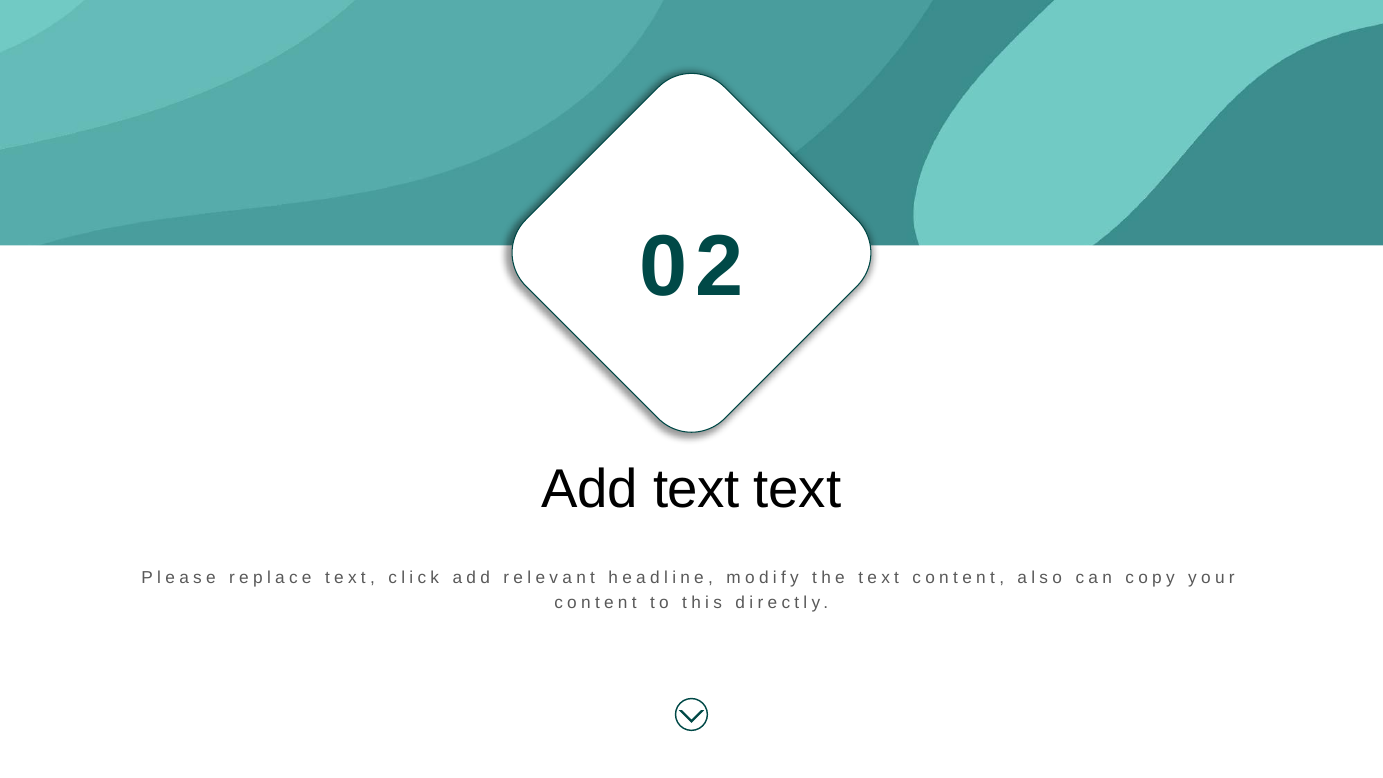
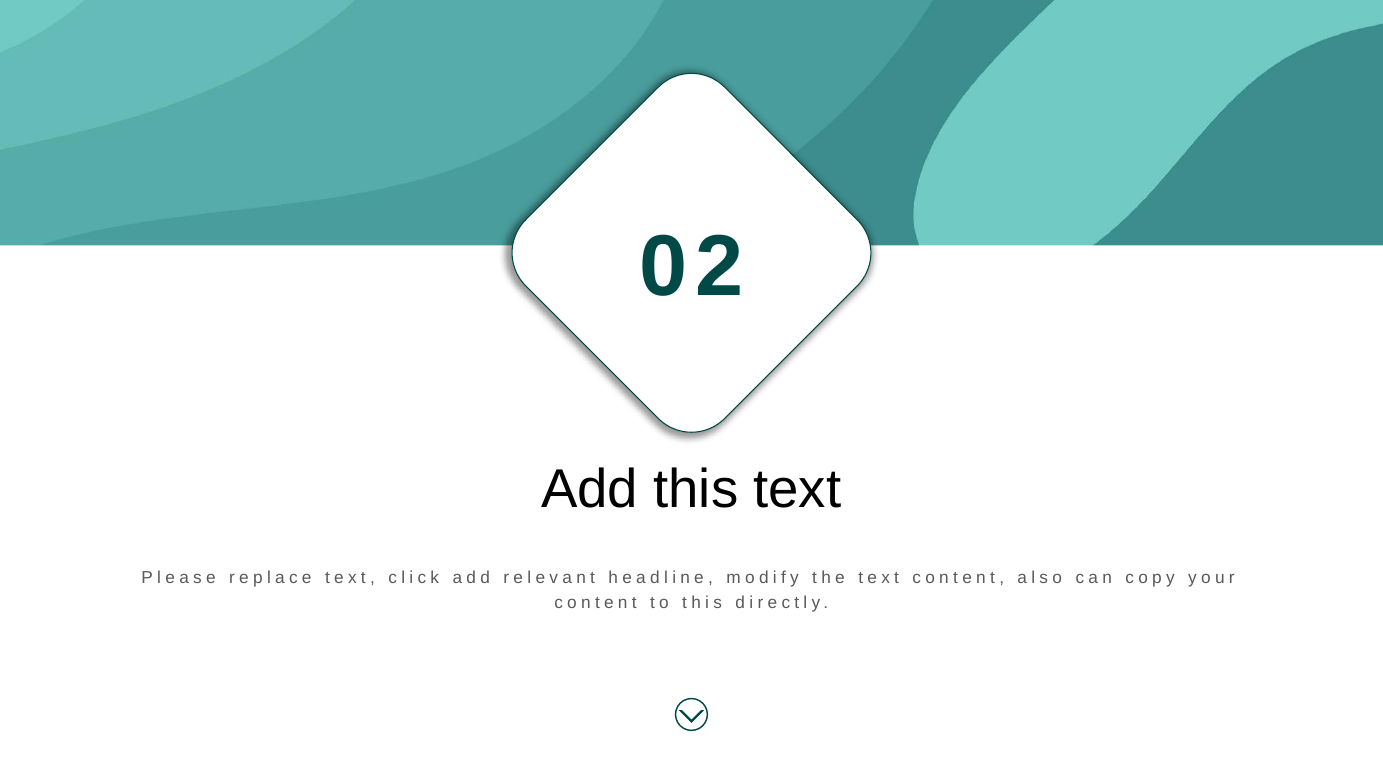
Add text: text -> this
